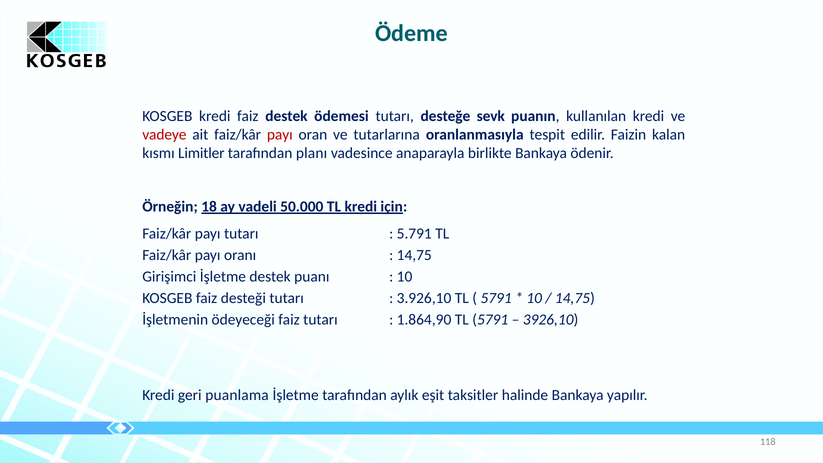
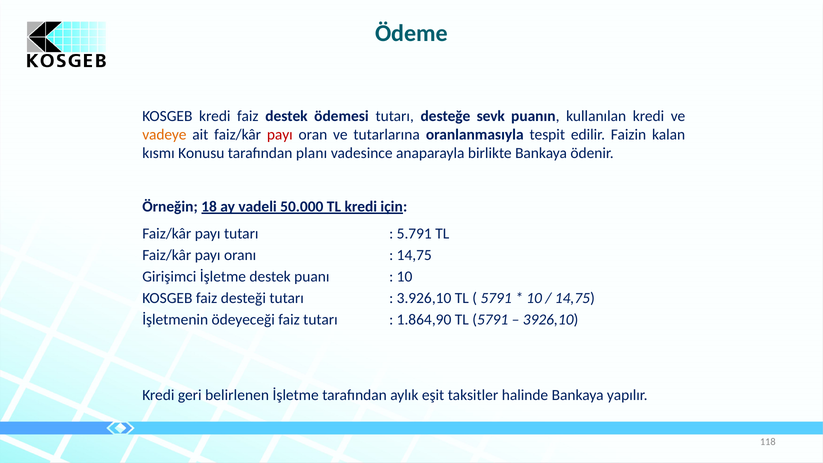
vadeye colour: red -> orange
Limitler: Limitler -> Konusu
puanlama: puanlama -> belirlenen
